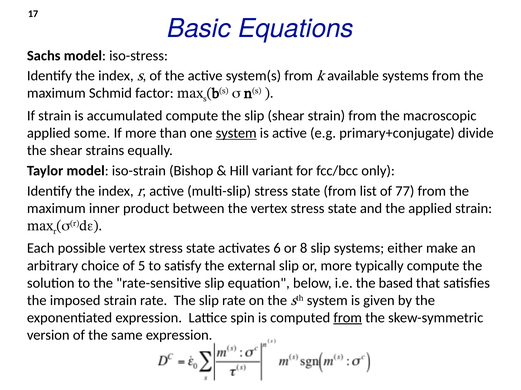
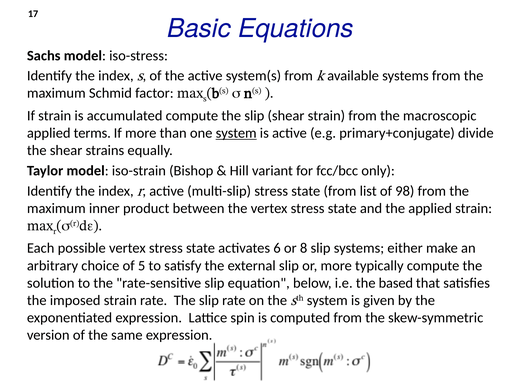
some: some -> terms
77: 77 -> 98
from at (348, 318) underline: present -> none
